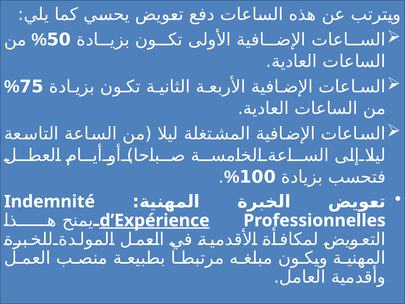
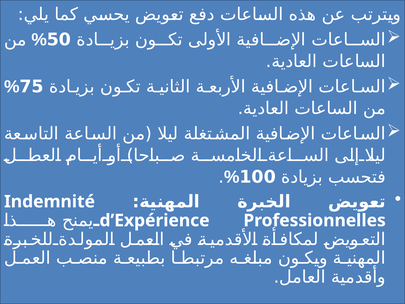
d’Expérience underline: present -> none
